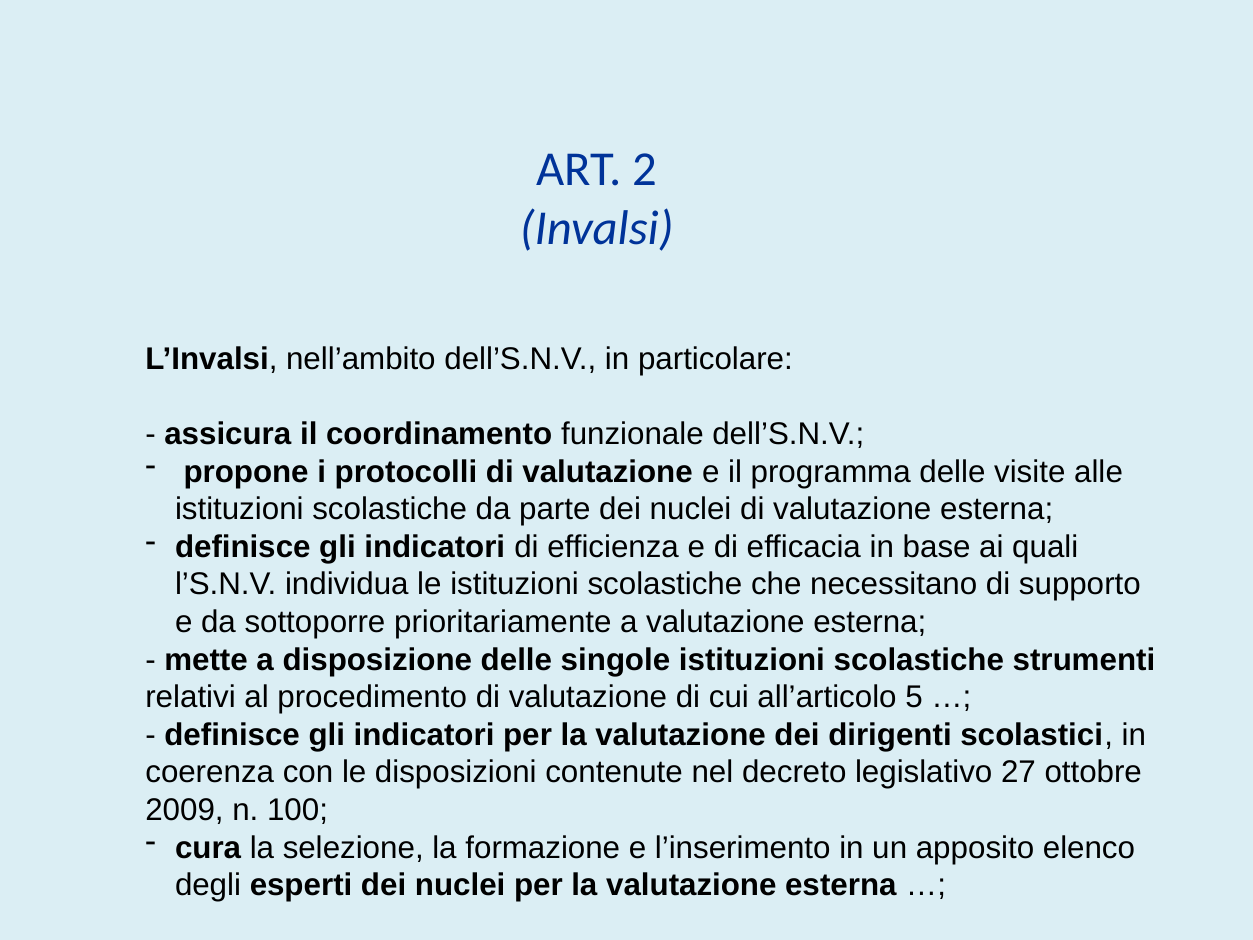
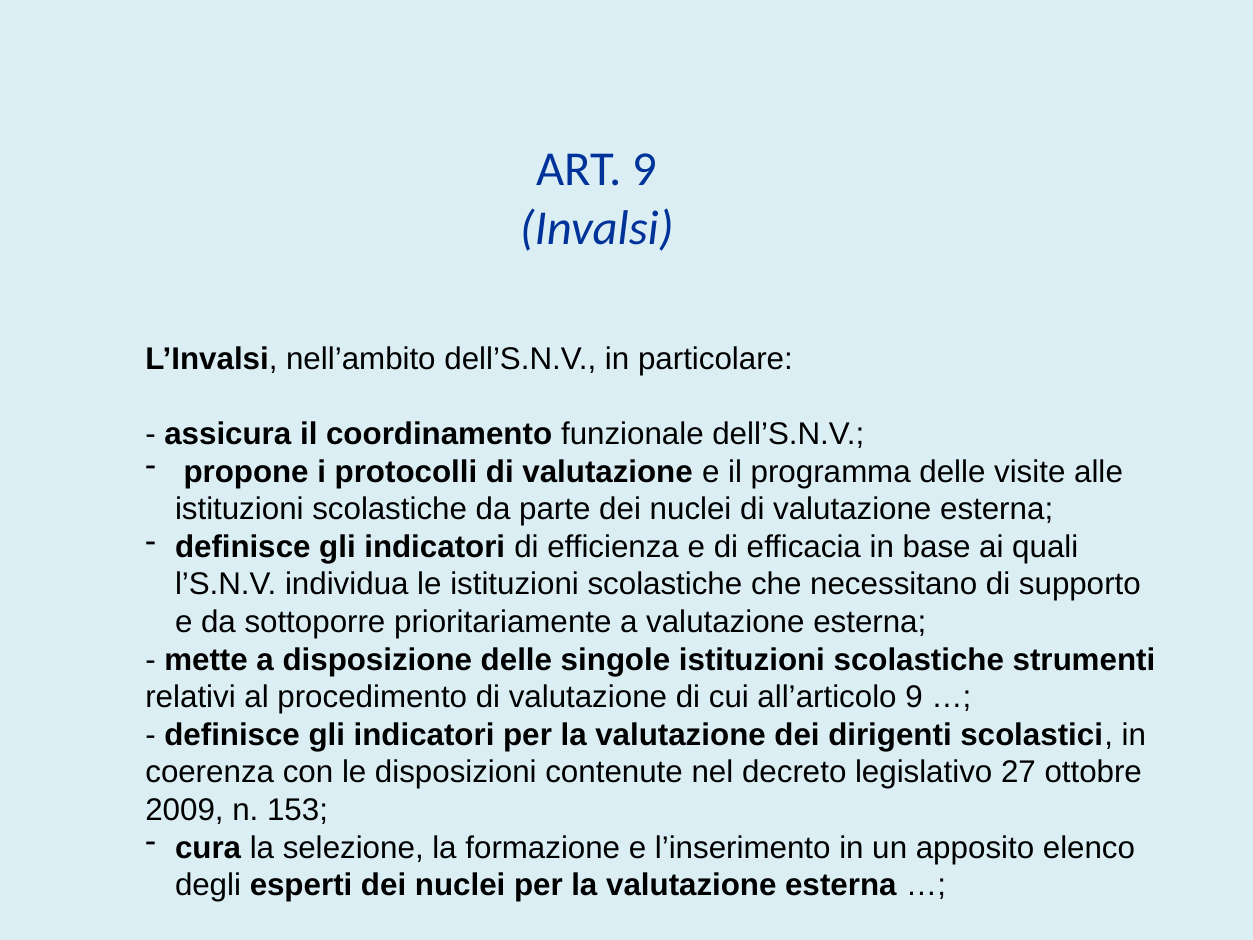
ART 2: 2 -> 9
all’articolo 5: 5 -> 9
100: 100 -> 153
